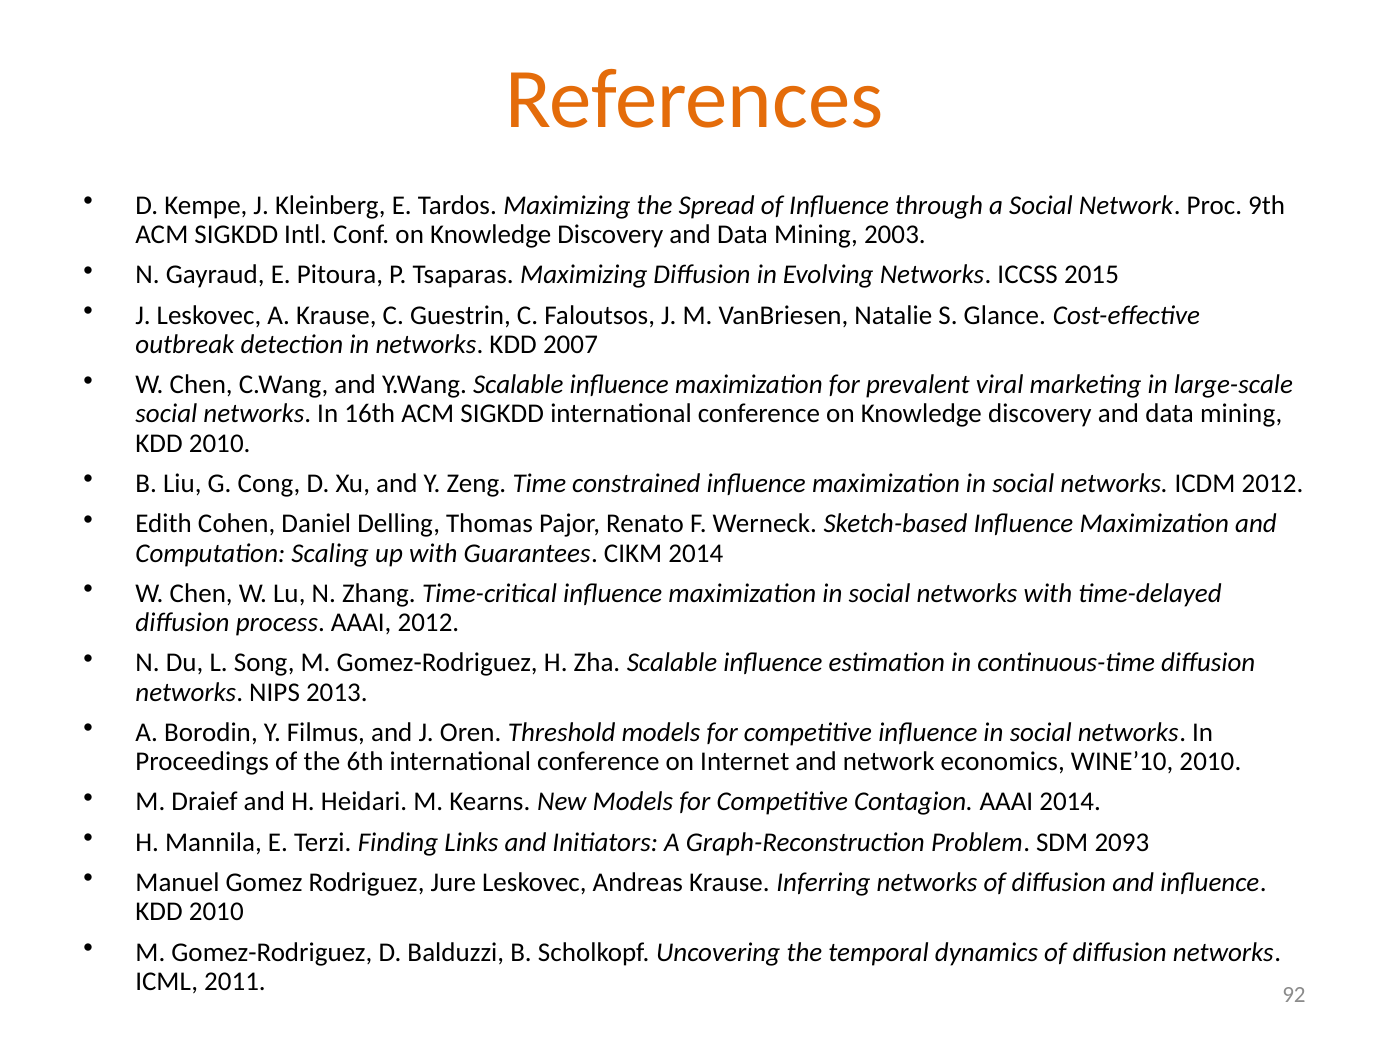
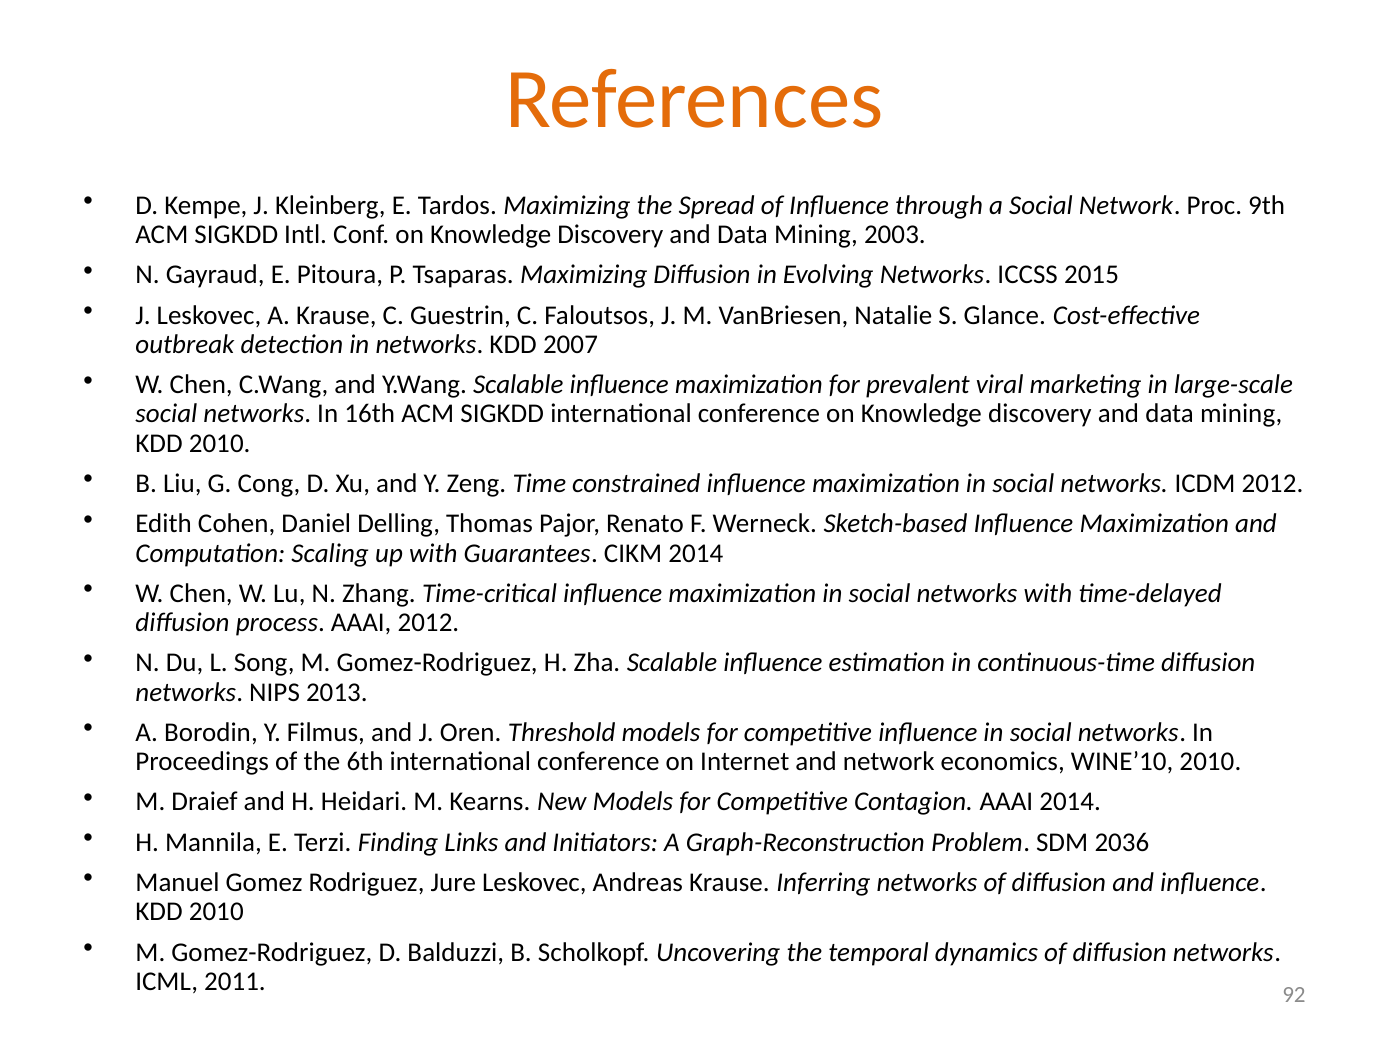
2093: 2093 -> 2036
